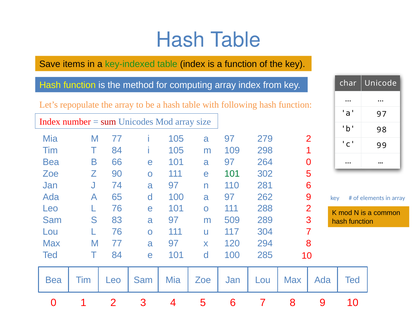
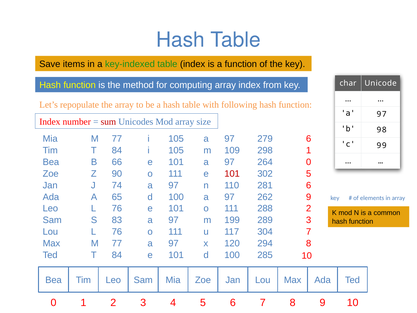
279 2: 2 -> 6
101 at (232, 174) colour: green -> red
509: 509 -> 199
